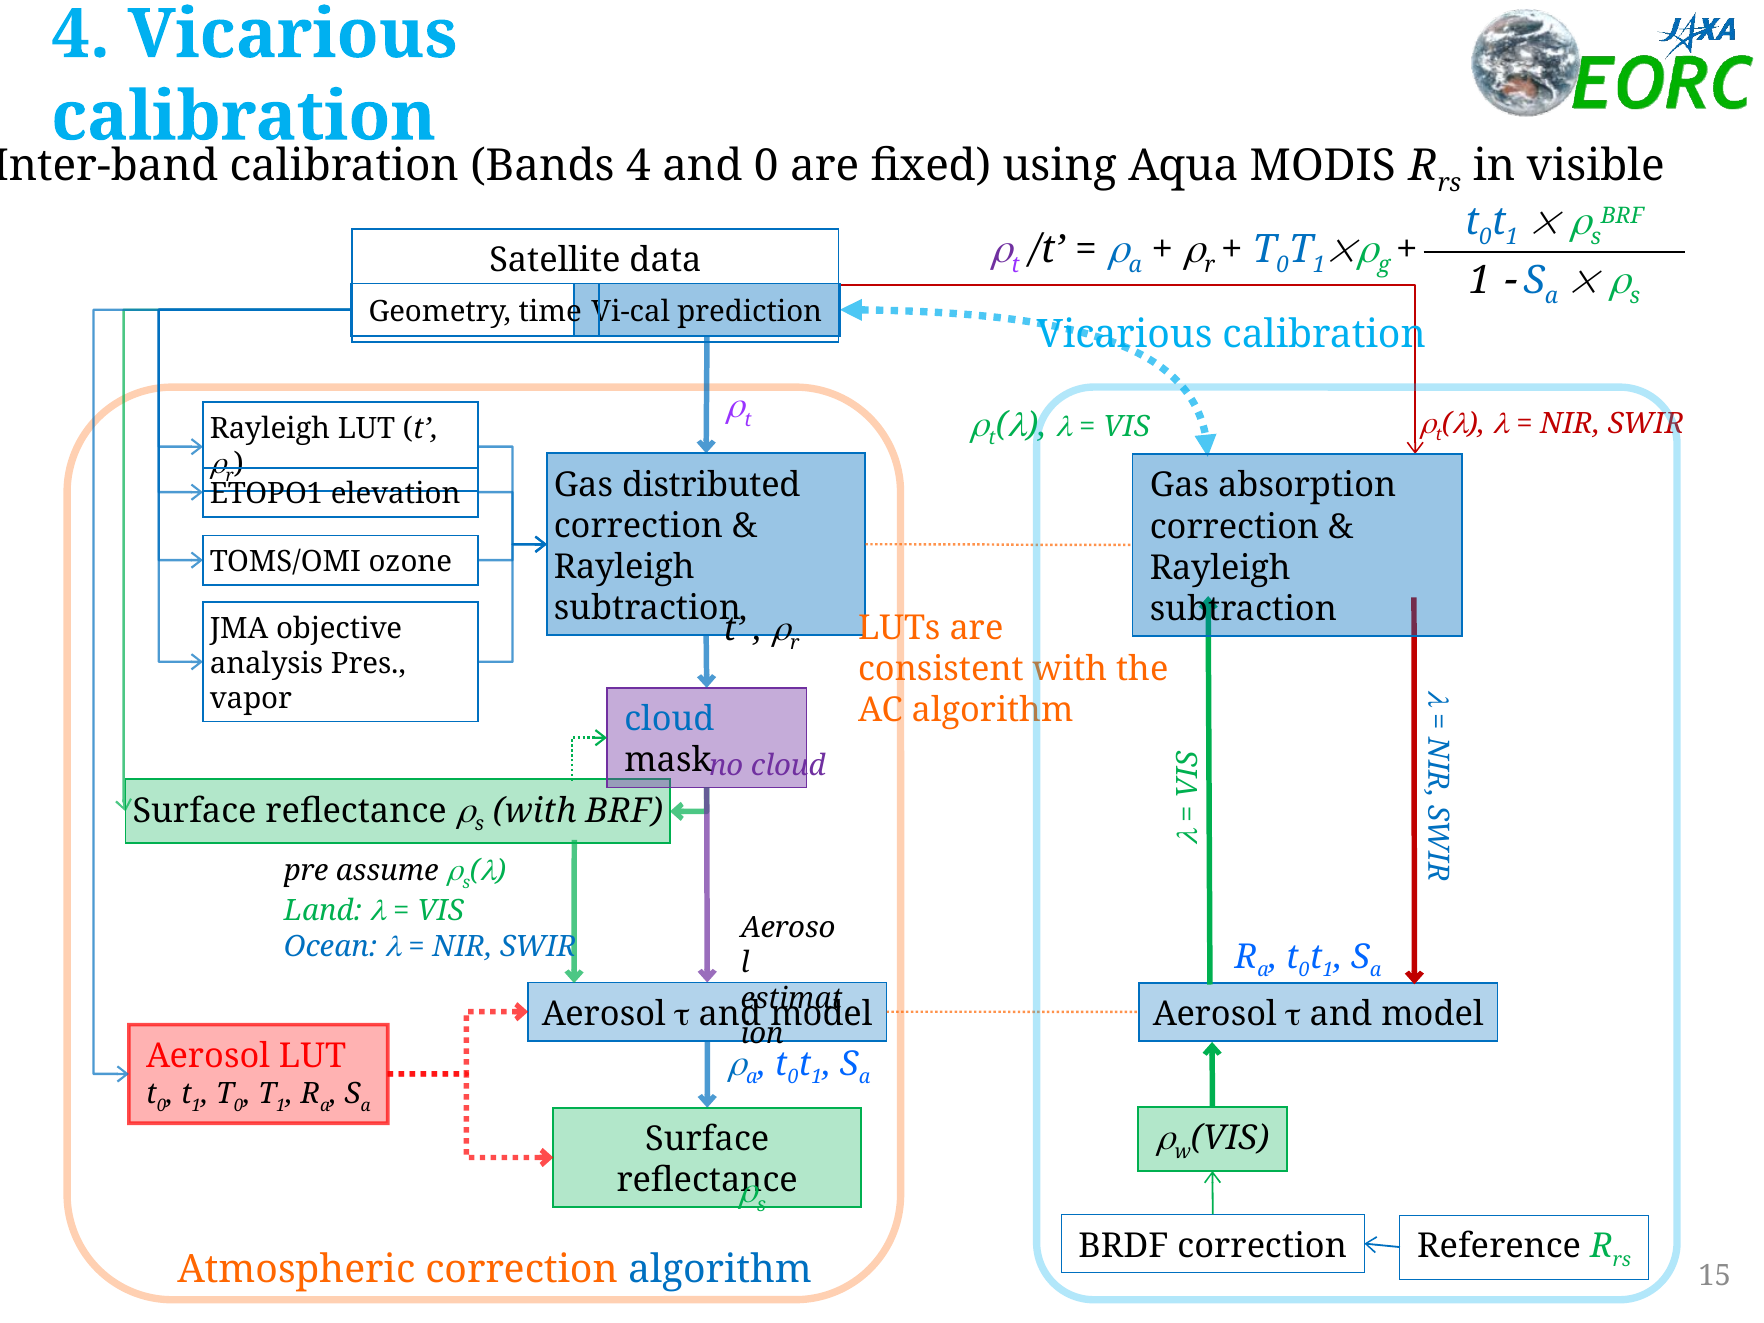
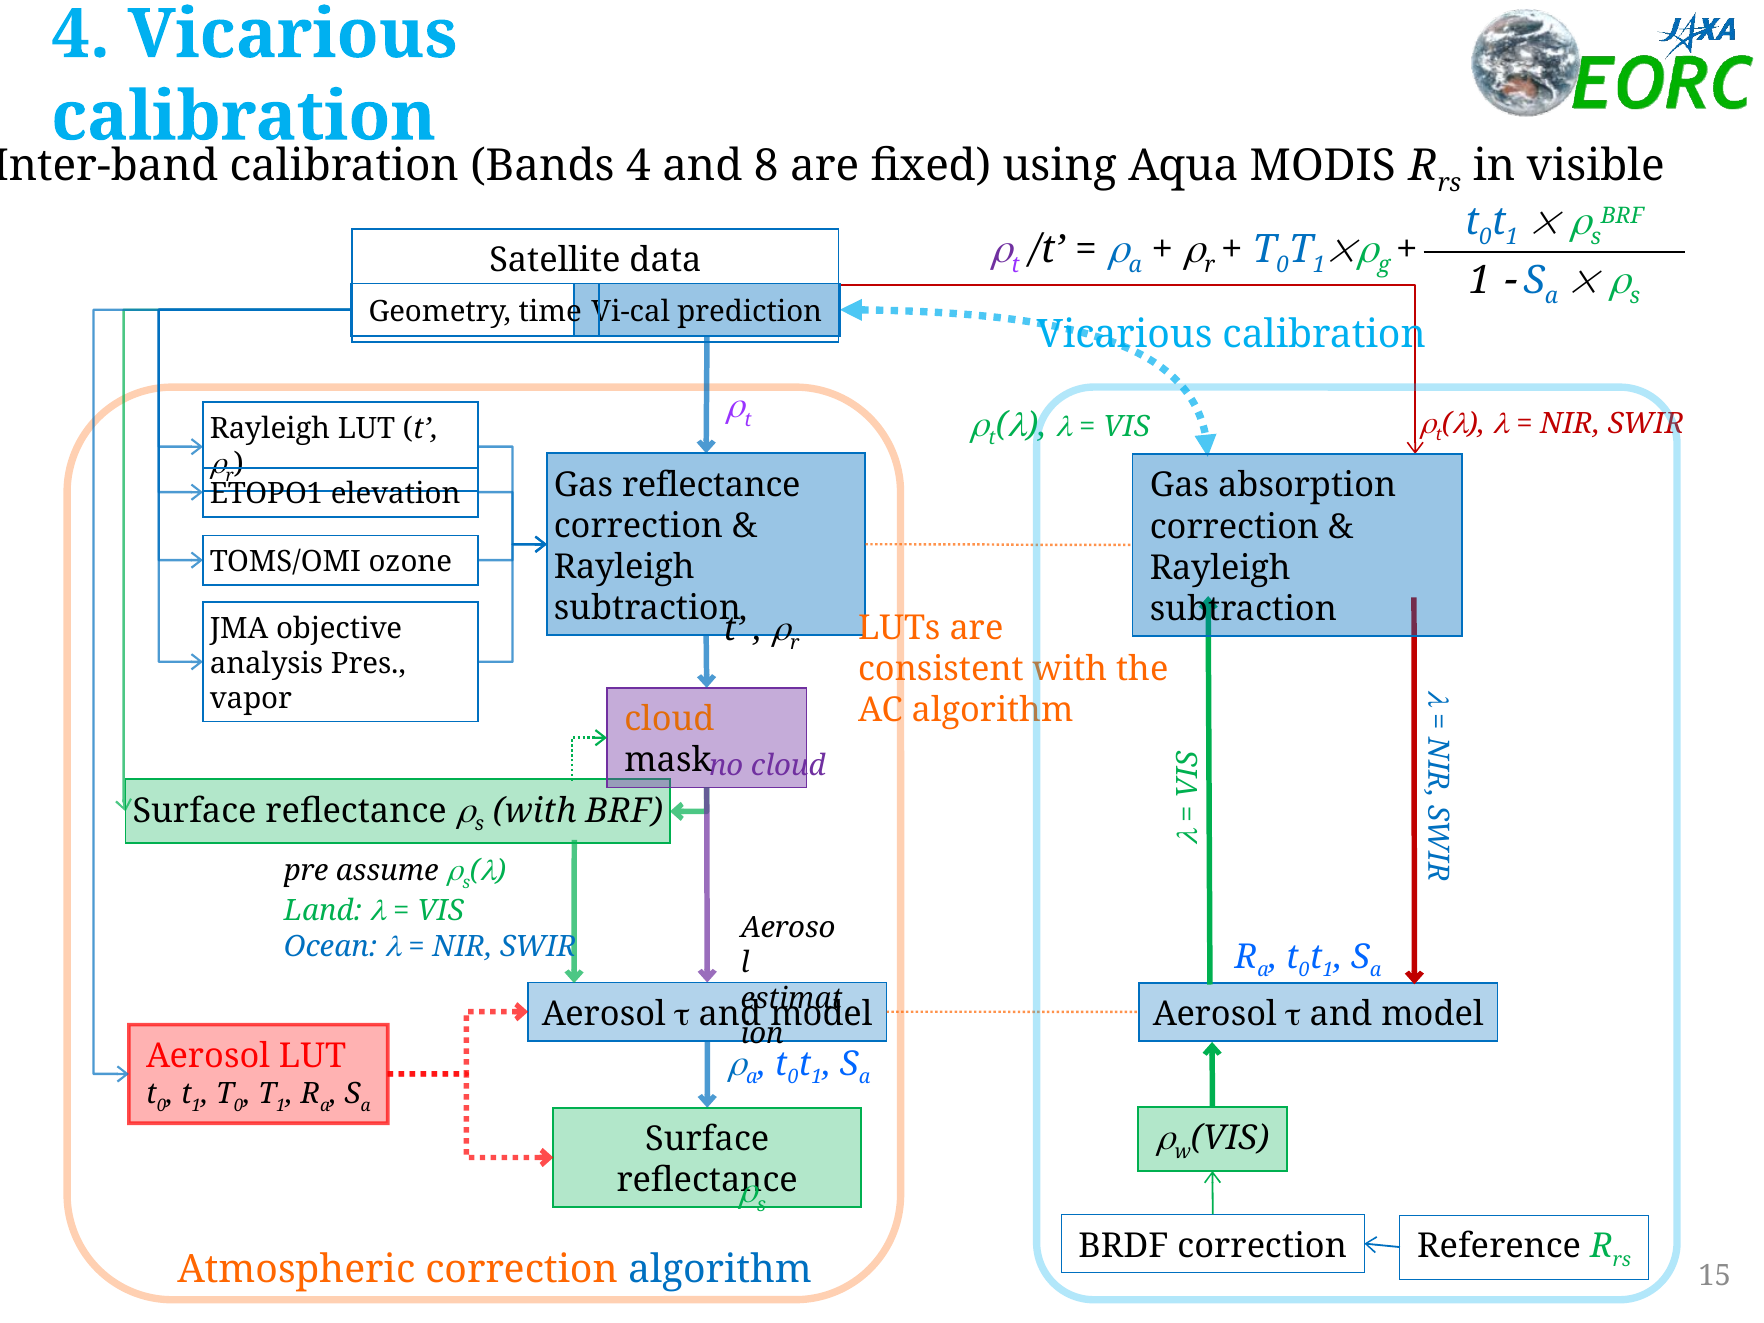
and 0: 0 -> 8
Gas distributed: distributed -> reflectance
cloud at (669, 719) colour: blue -> orange
